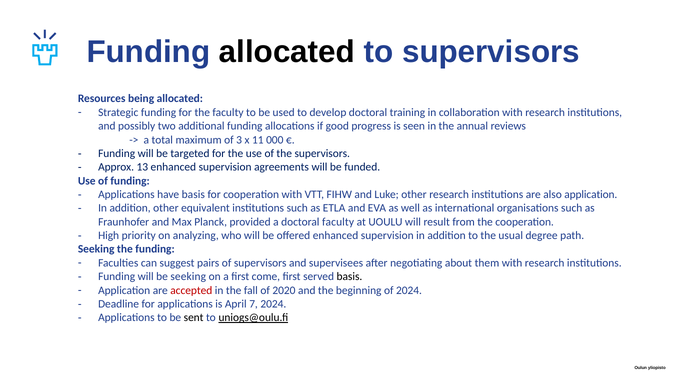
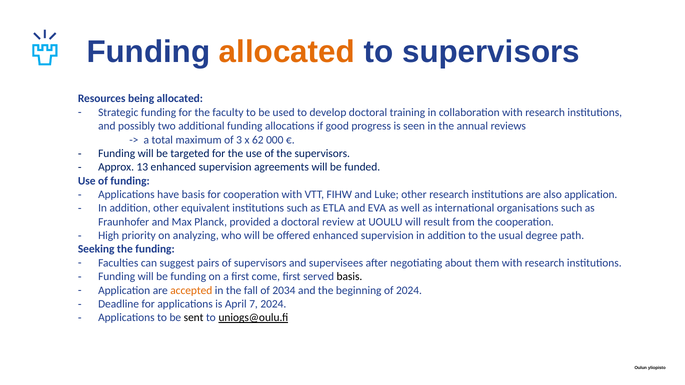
allocated at (287, 52) colour: black -> orange
11: 11 -> 62
doctoral faculty: faculty -> review
be seeking: seeking -> funding
accepted colour: red -> orange
2020: 2020 -> 2034
